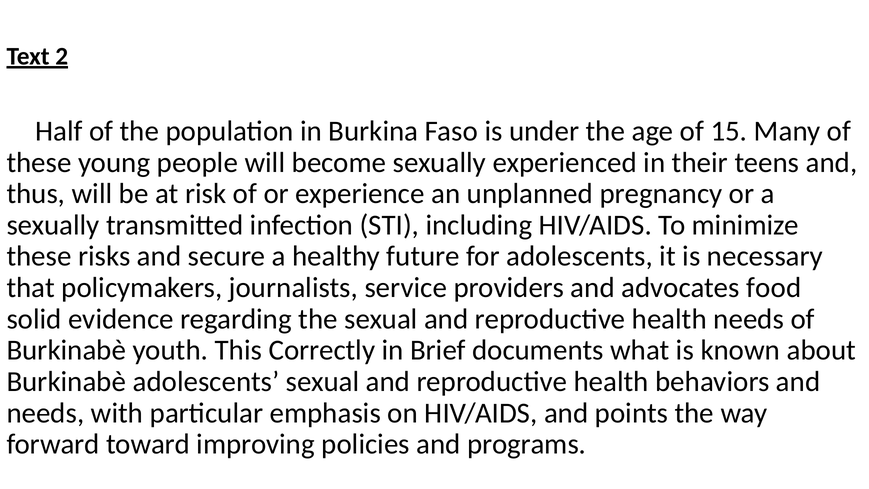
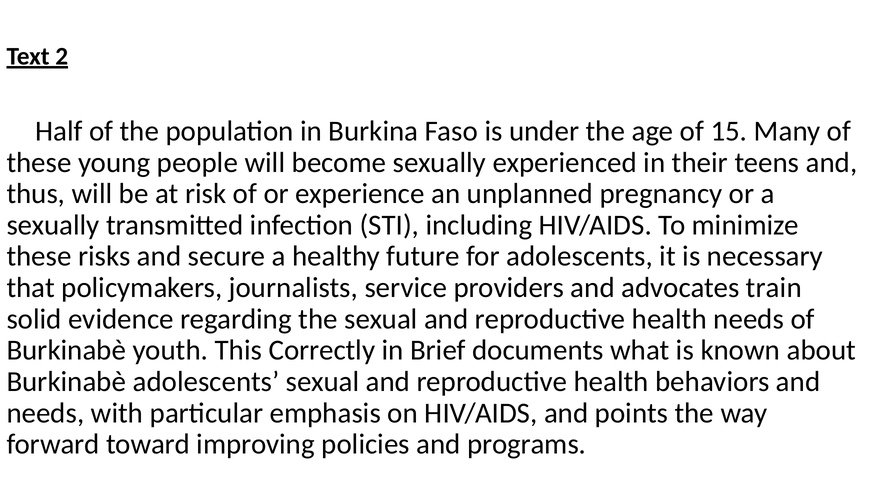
food: food -> train
